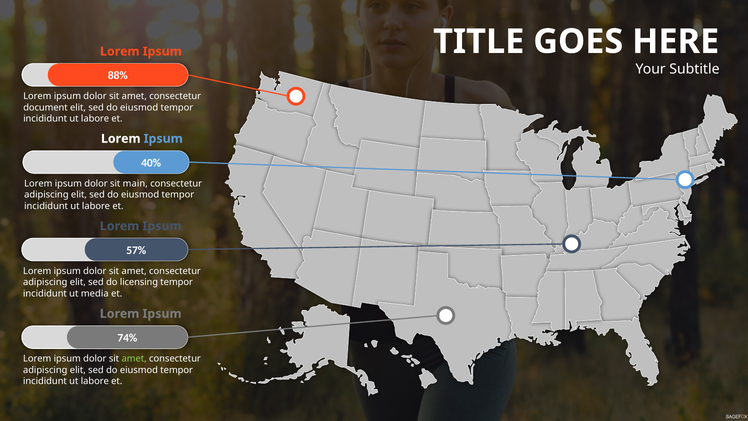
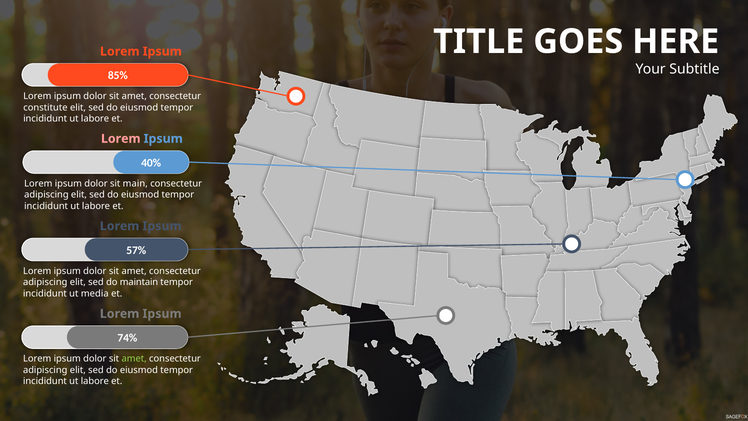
88%: 88% -> 85%
document: document -> constitute
Lorem at (121, 139) colour: white -> pink
licensing: licensing -> maintain
